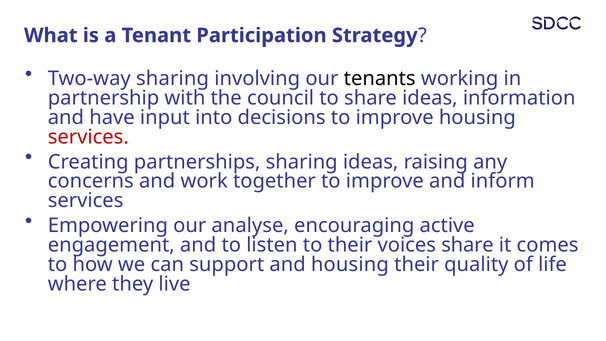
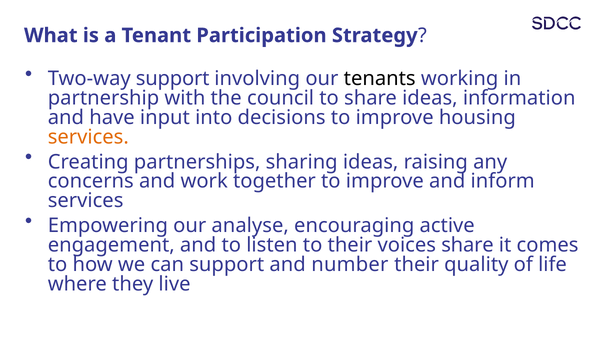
Two-way sharing: sharing -> support
services at (88, 137) colour: red -> orange
and housing: housing -> number
